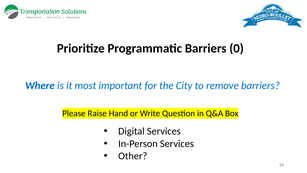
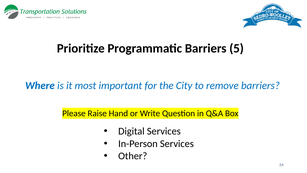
0: 0 -> 5
